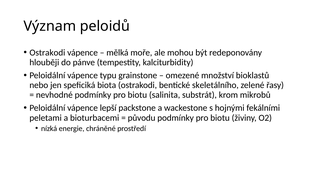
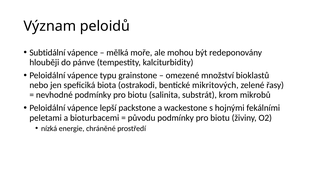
Ostrakodi at (47, 52): Ostrakodi -> Subtidální
skeletálního: skeletálního -> mikritových
